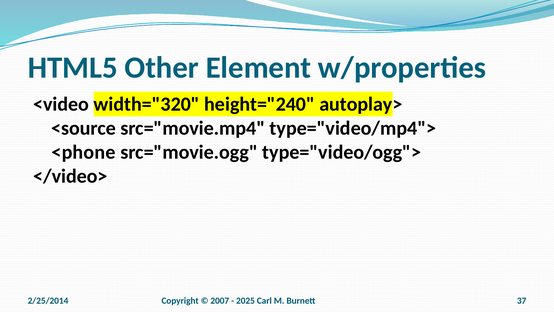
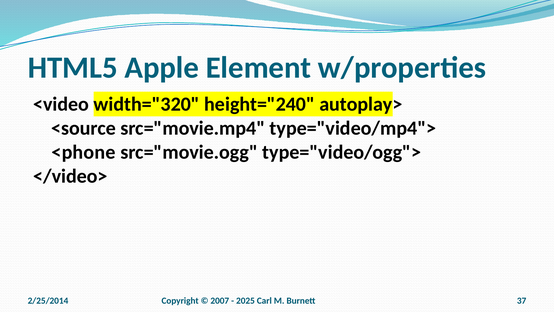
Other: Other -> Apple
